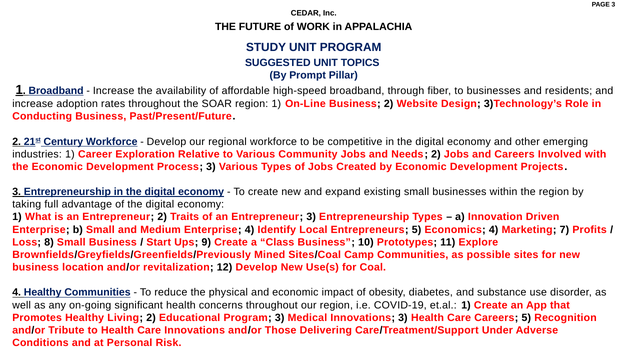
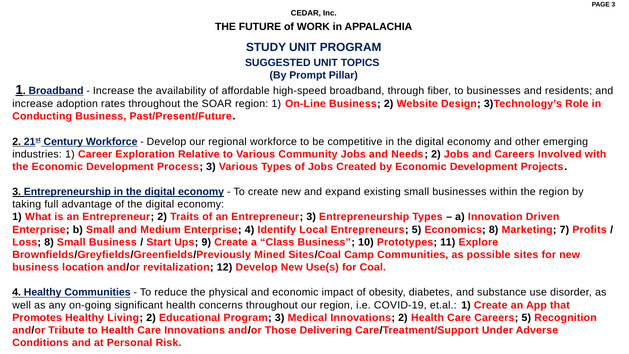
Economics 4: 4 -> 8
Innovations 3: 3 -> 2
